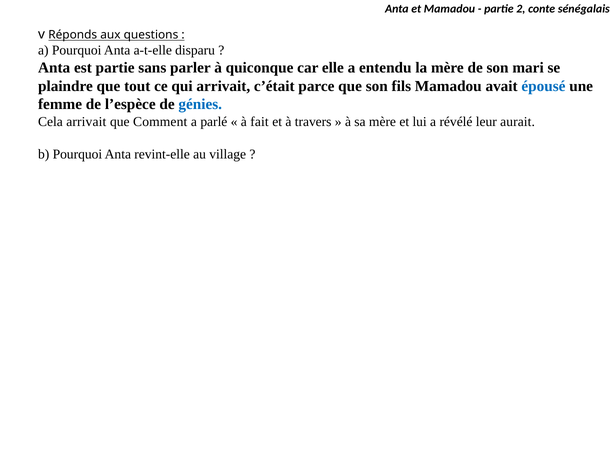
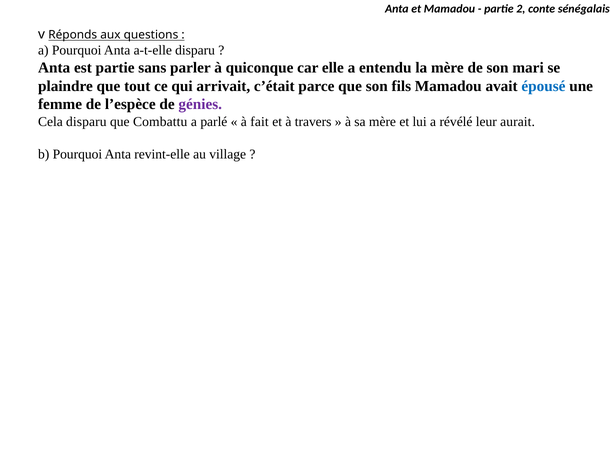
génies colour: blue -> purple
Cela arrivait: arrivait -> disparu
Comment: Comment -> Combattu
